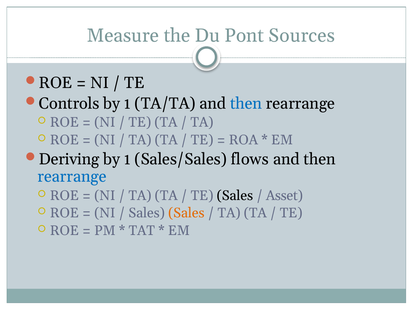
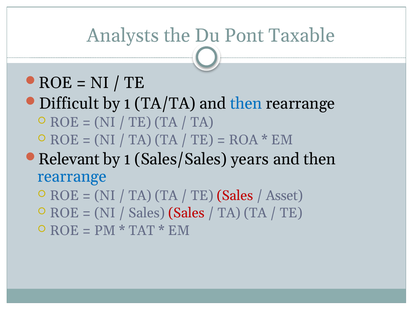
Measure: Measure -> Analysts
Sources: Sources -> Taxable
Controls: Controls -> Difficult
Deriving: Deriving -> Relevant
flows: flows -> years
Sales at (235, 195) colour: black -> red
Sales at (186, 213) colour: orange -> red
